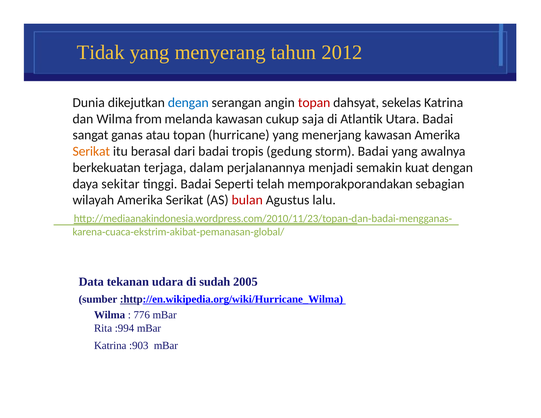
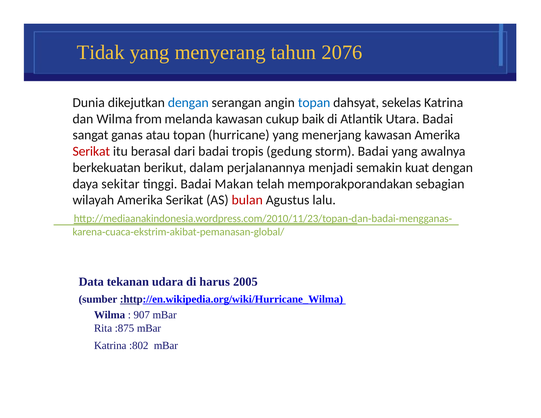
2012: 2012 -> 2076
topan at (314, 103) colour: red -> blue
saja: saja -> baik
Serikat at (91, 151) colour: orange -> red
terjaga: terjaga -> berikut
Seperti: Seperti -> Makan
sudah: sudah -> harus
776: 776 -> 907
:994: :994 -> :875
:903: :903 -> :802
